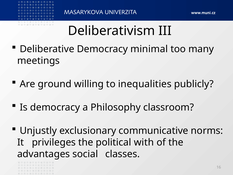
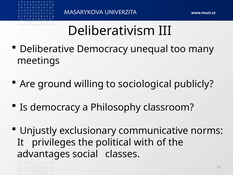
minimal: minimal -> unequal
inequalities: inequalities -> sociological
